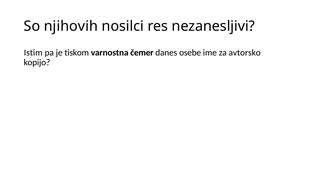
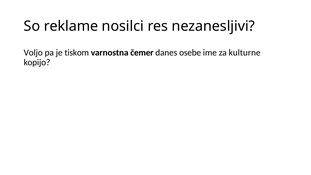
njihovih: njihovih -> reklame
Istim: Istim -> Voljo
avtorsko: avtorsko -> kulturne
